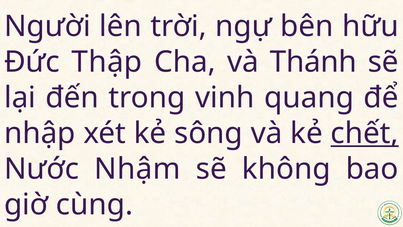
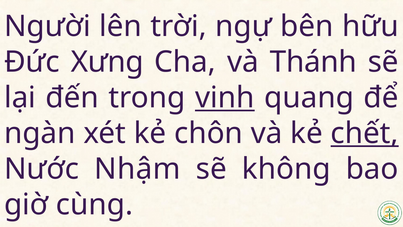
Thập: Thập -> Xưng
vinh underline: none -> present
nhập: nhập -> ngàn
sông: sông -> chôn
